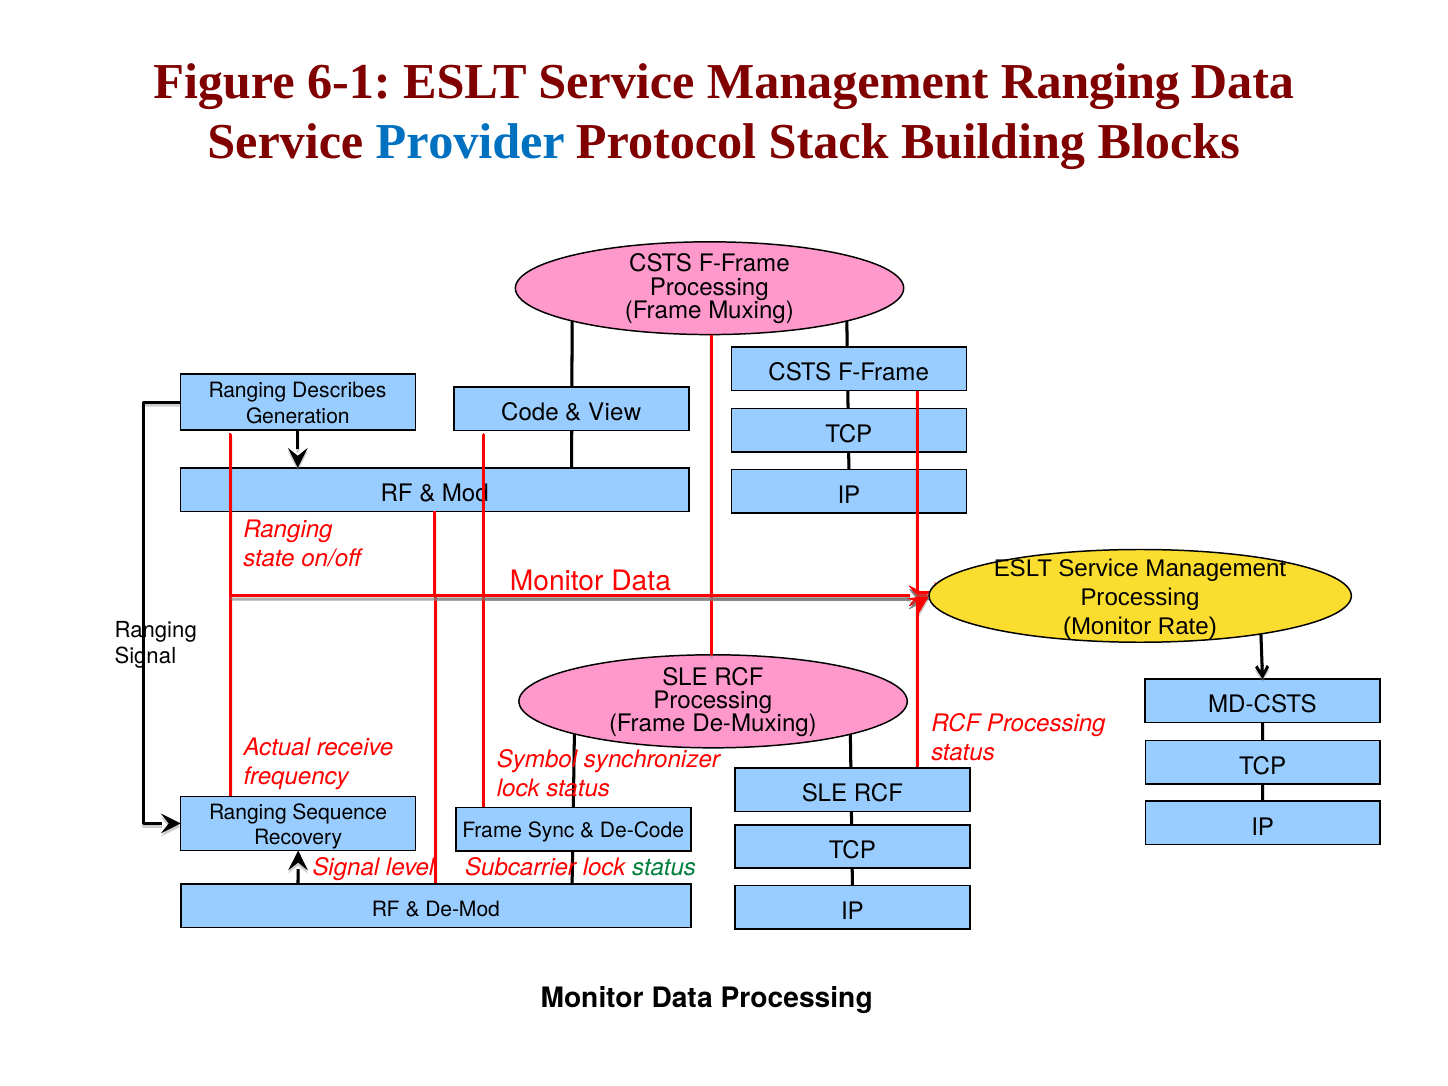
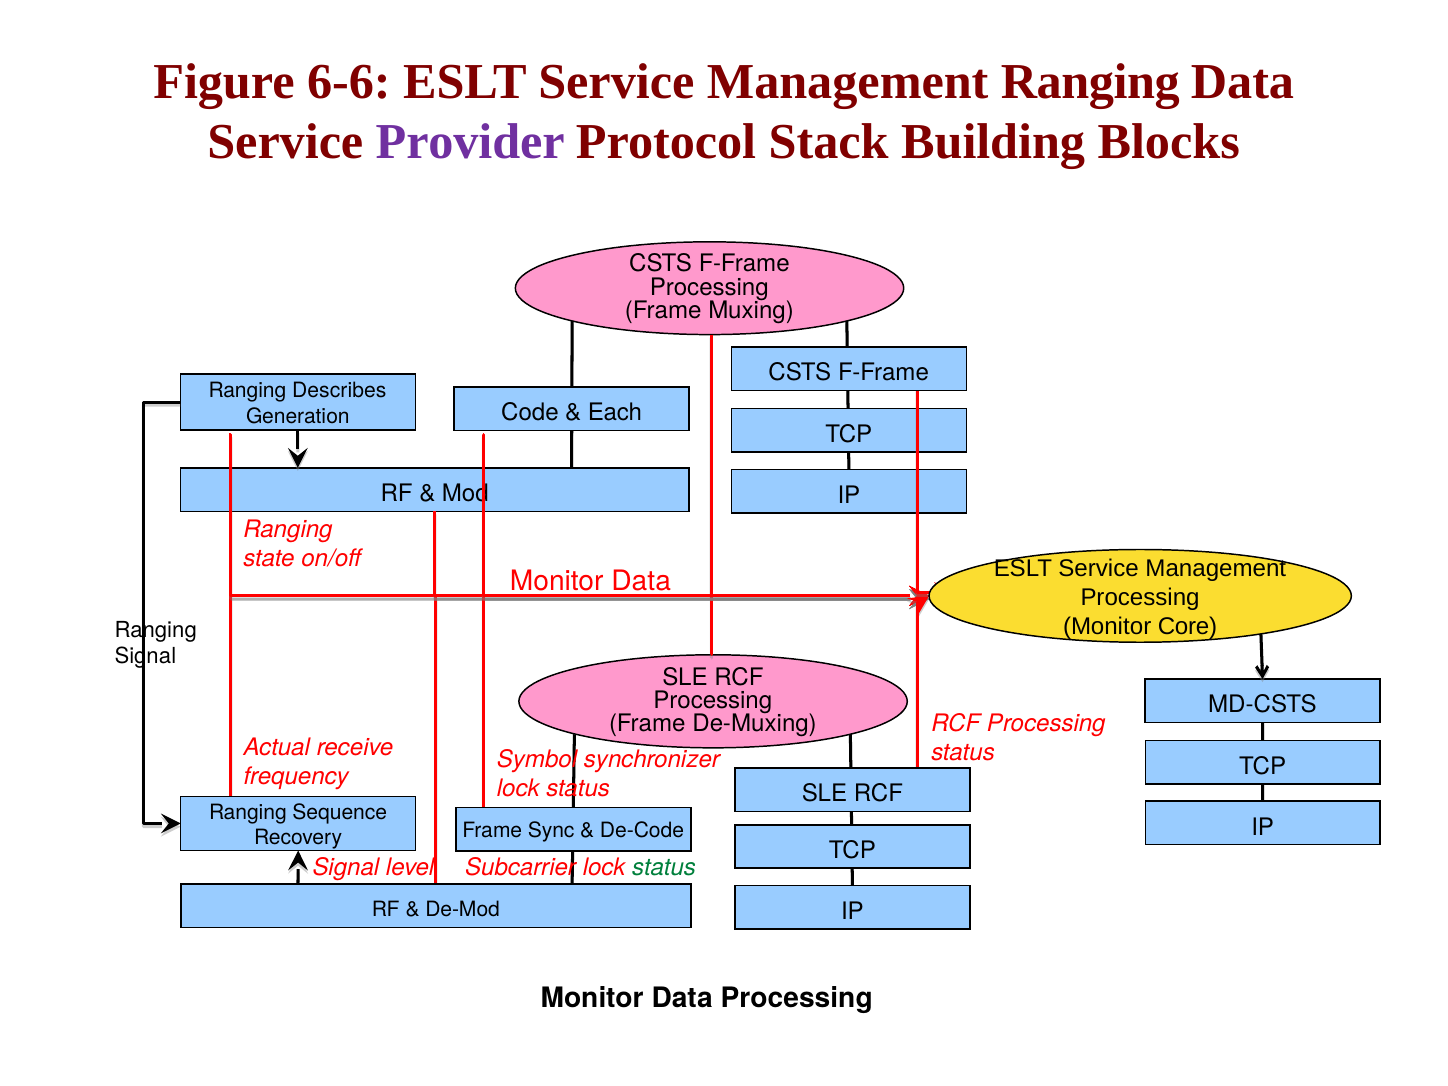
6-1: 6-1 -> 6-6
Provider colour: blue -> purple
View: View -> Each
Rate: Rate -> Core
